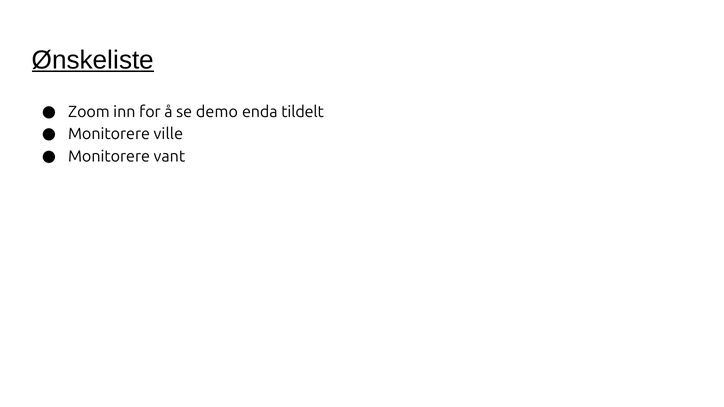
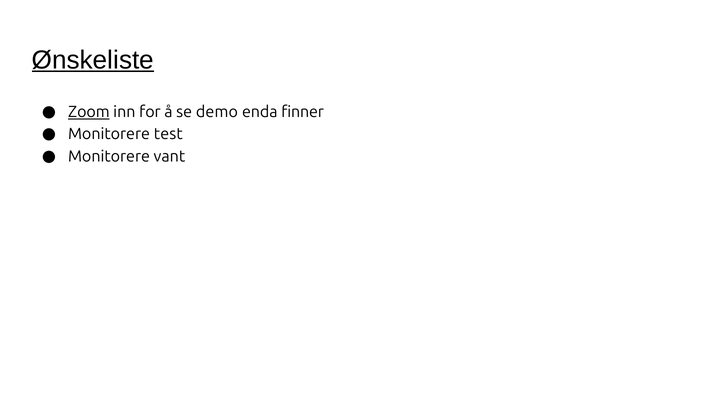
Zoom underline: none -> present
tildelt: tildelt -> finner
ville: ville -> test
